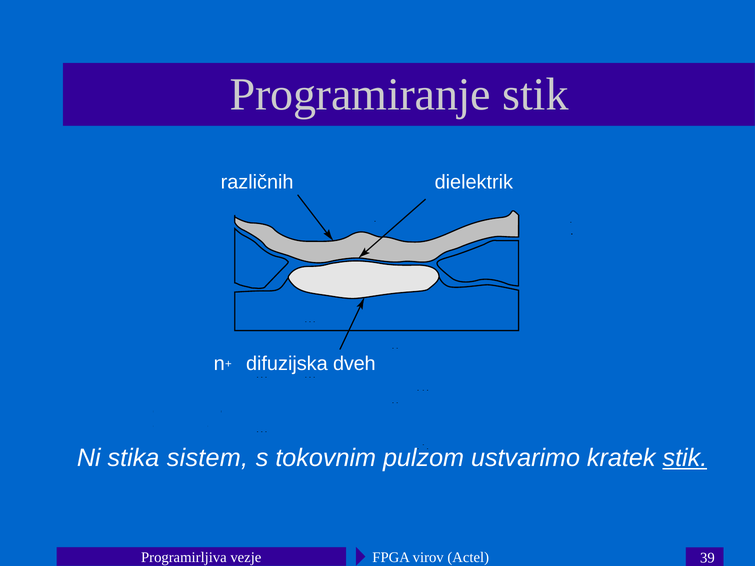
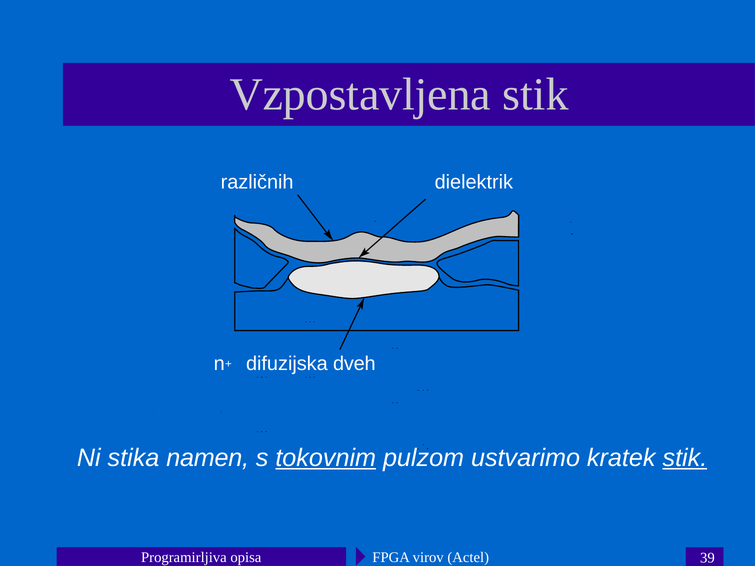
Programiranje: Programiranje -> Vzpostavljena
sistem: sistem -> namen
tokovnim underline: none -> present
vezje: vezje -> opisa
